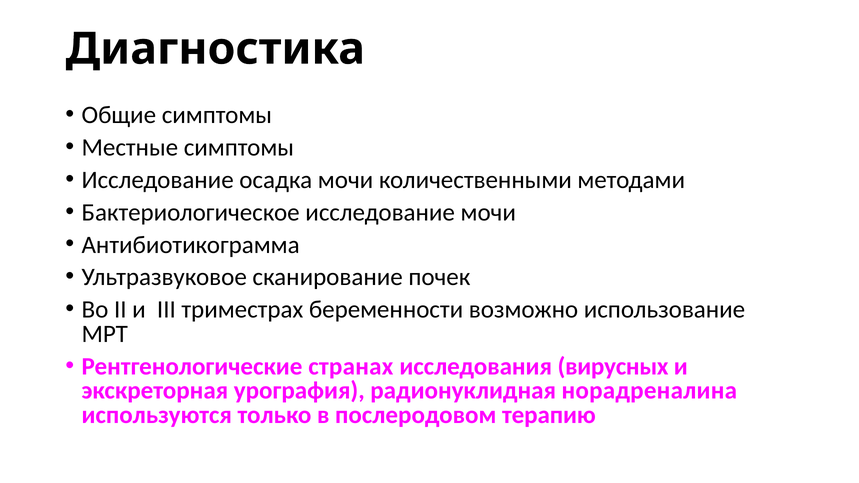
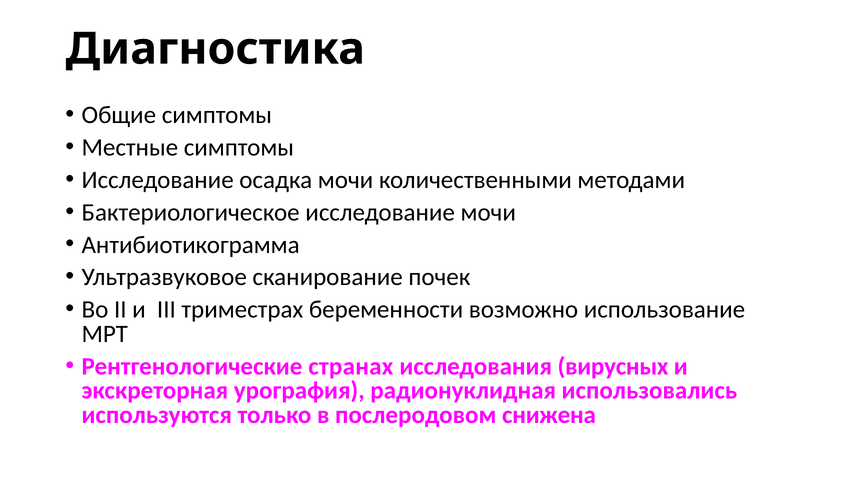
норадреналина: норадреналина -> использовались
терапию: терапию -> снижена
